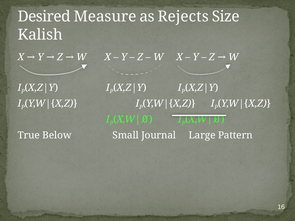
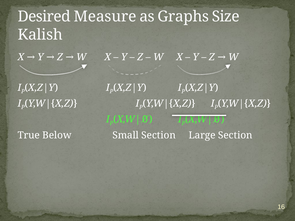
Rejects: Rejects -> Graphs
Small Journal: Journal -> Section
Large Pattern: Pattern -> Section
